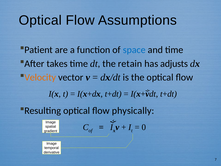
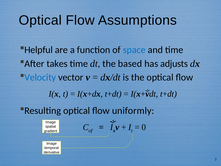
Patient: Patient -> Helpful
retain: retain -> based
Velocity colour: orange -> blue
physically: physically -> uniformly
